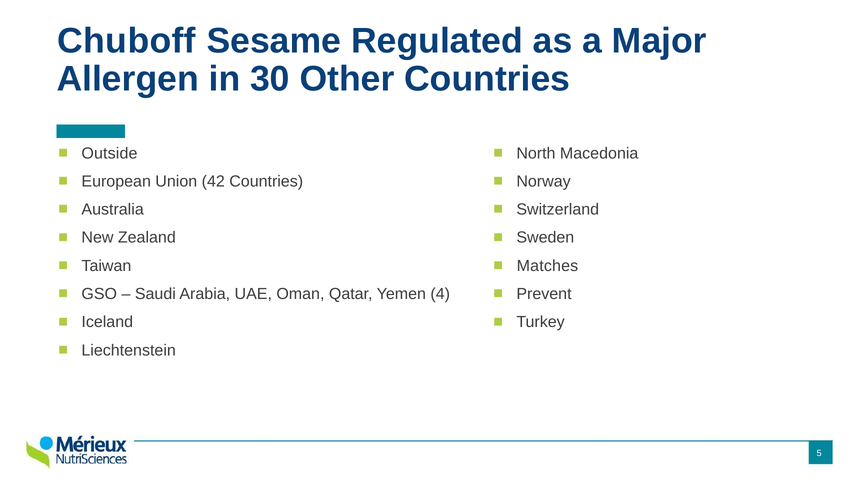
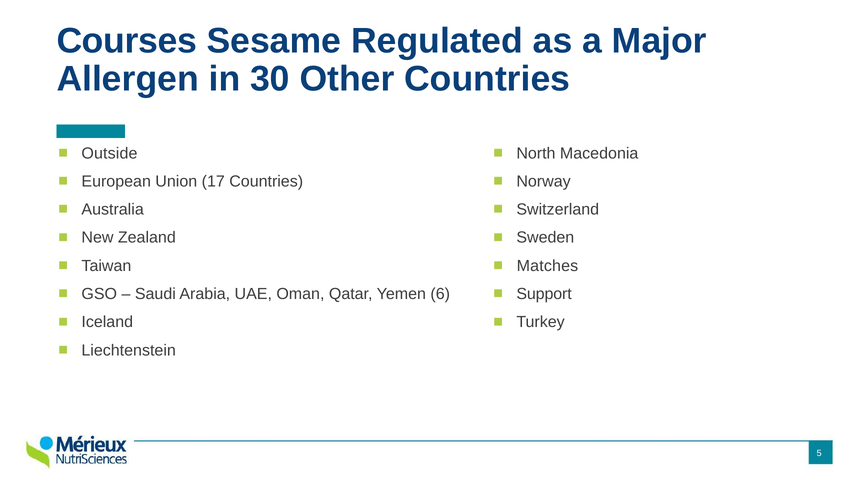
Chuboff: Chuboff -> Courses
42: 42 -> 17
4: 4 -> 6
Prevent: Prevent -> Support
